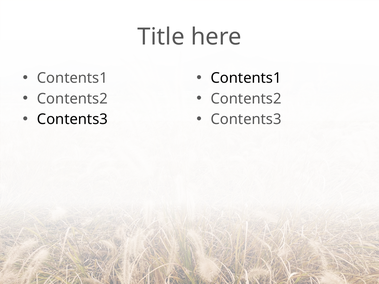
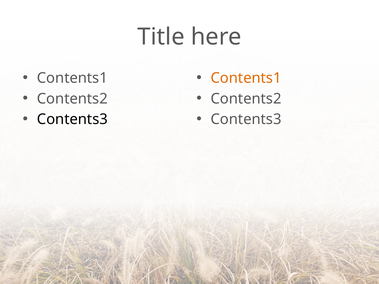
Contents1 at (246, 78) colour: black -> orange
